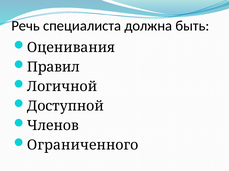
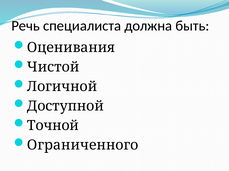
Правил: Правил -> Чистой
Членов: Членов -> Точной
